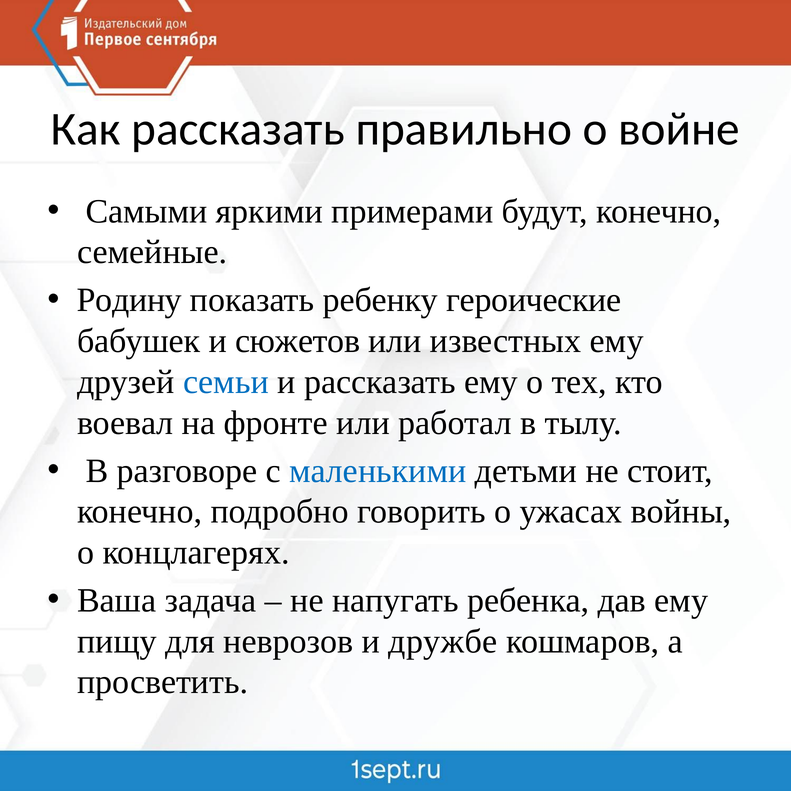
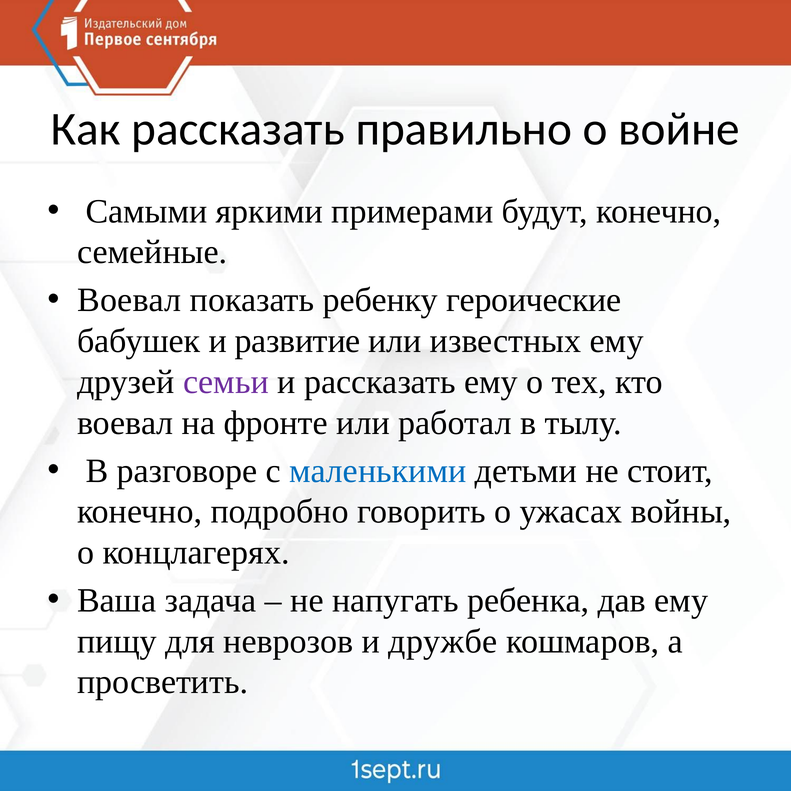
Родину at (129, 300): Родину -> Воевал
сюжетов: сюжетов -> развитие
семьи colour: blue -> purple
